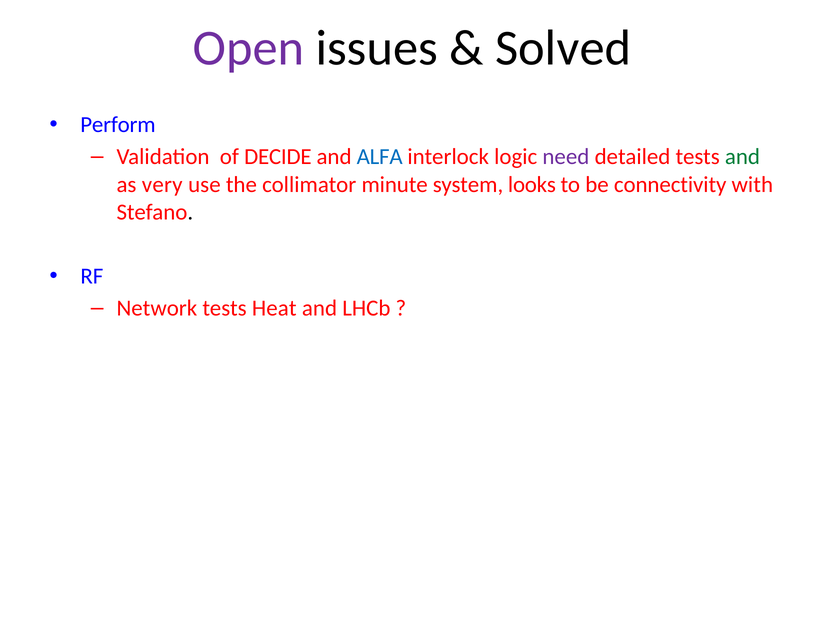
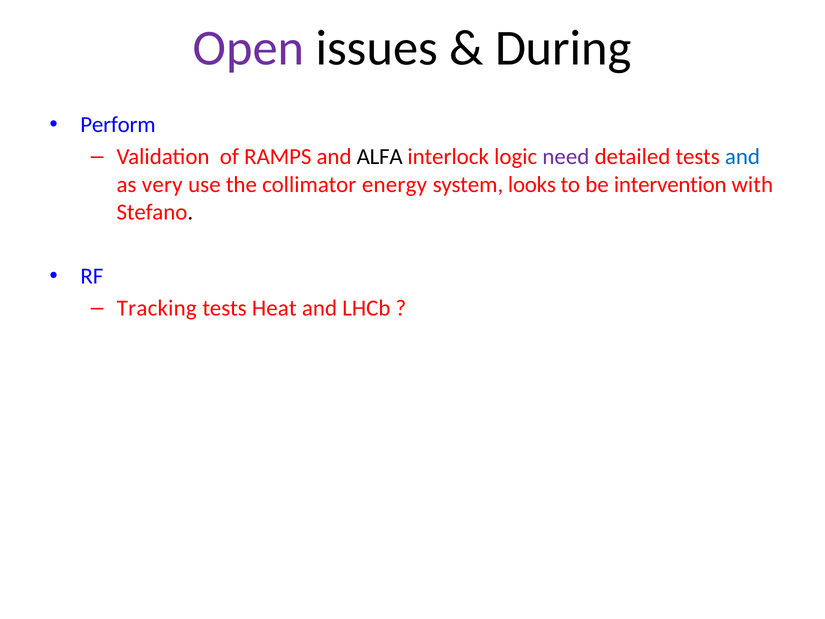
Solved: Solved -> During
DECIDE: DECIDE -> RAMPS
ALFA colour: blue -> black
and at (742, 157) colour: green -> blue
minute: minute -> energy
connectivity: connectivity -> intervention
Network: Network -> Tracking
